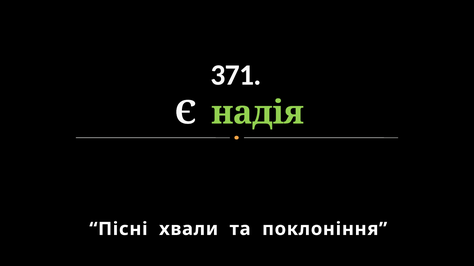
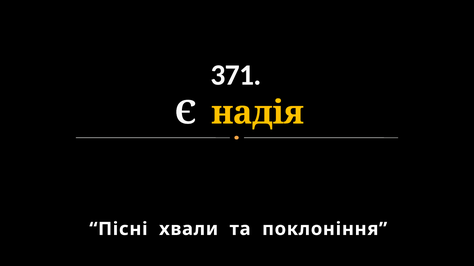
надія colour: light green -> yellow
